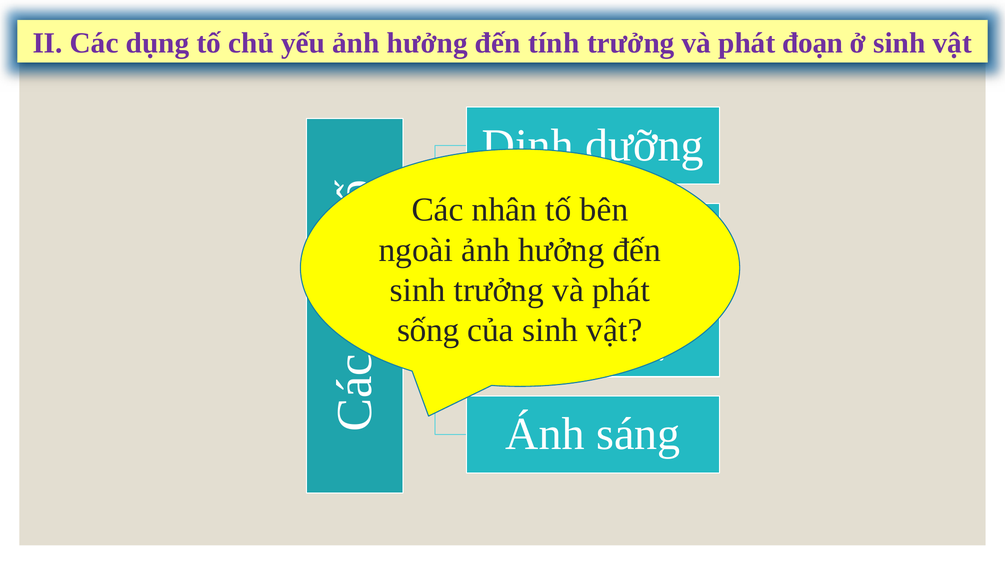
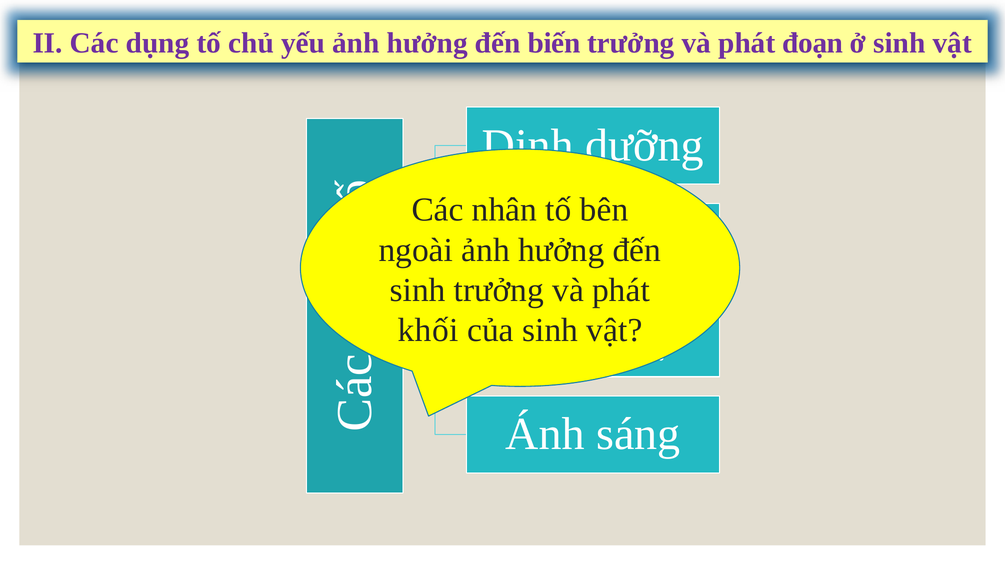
tính: tính -> biến
sống: sống -> khối
